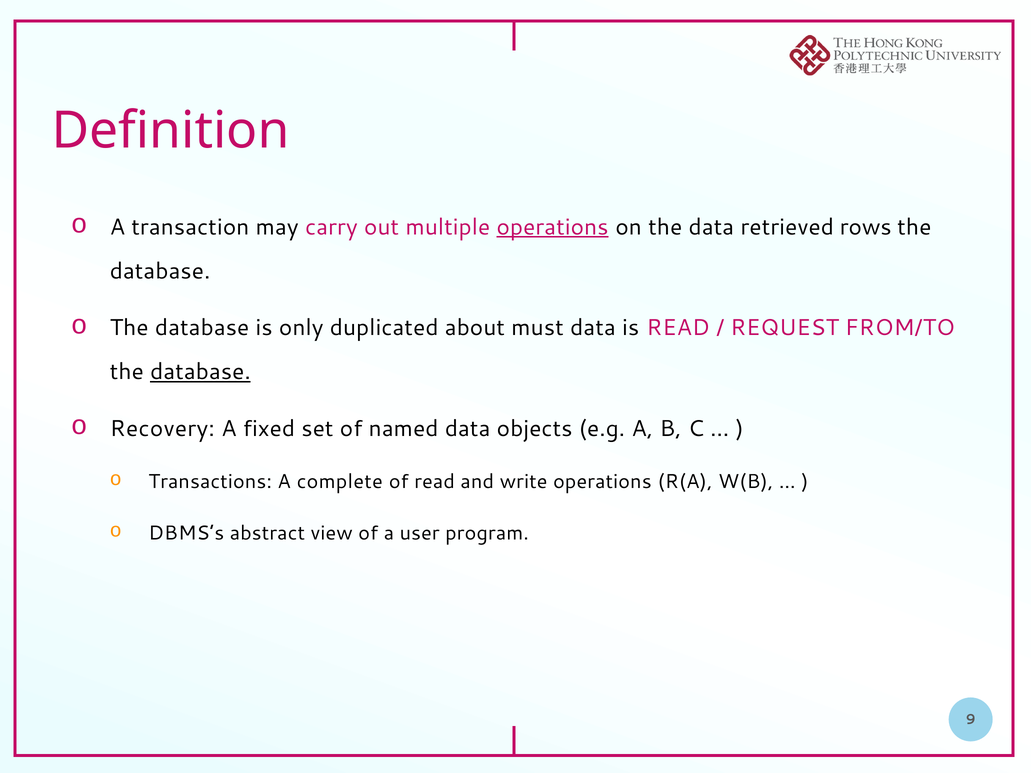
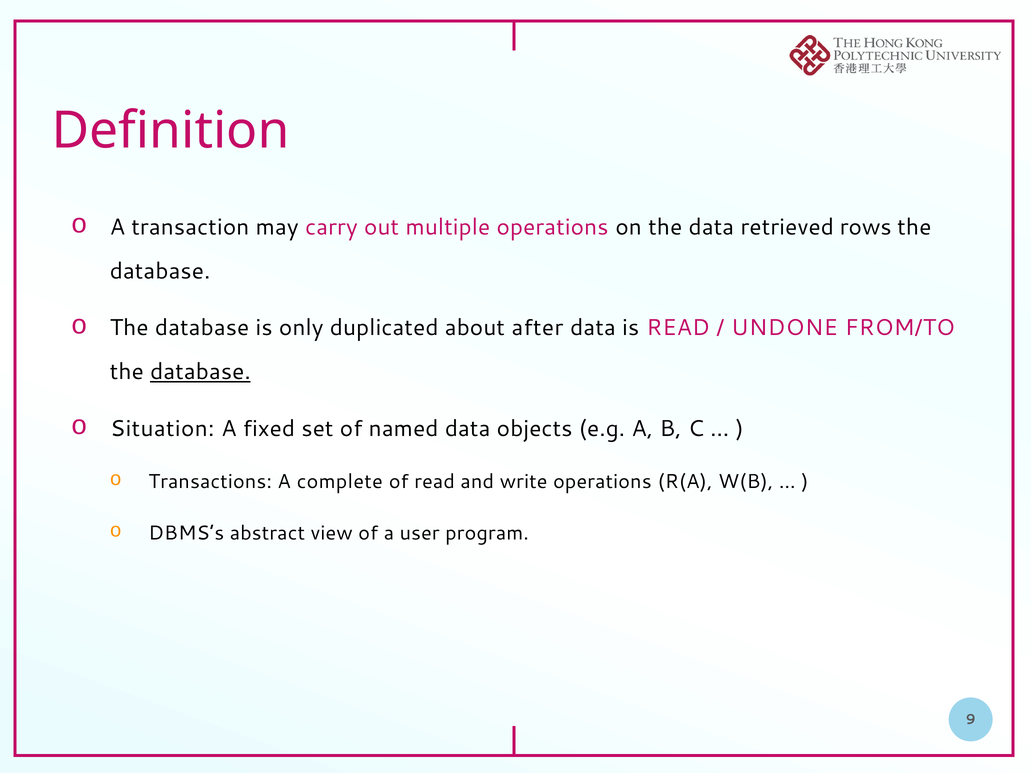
operations at (552, 227) underline: present -> none
must: must -> after
REQUEST: REQUEST -> UNDONE
Recovery: Recovery -> Situation
